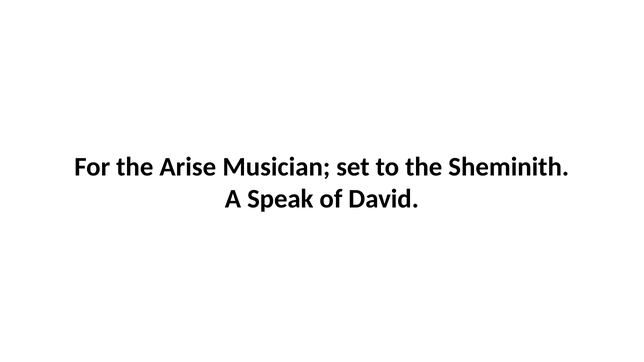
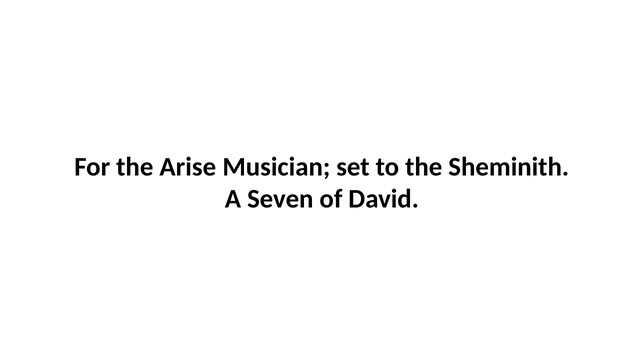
Speak: Speak -> Seven
